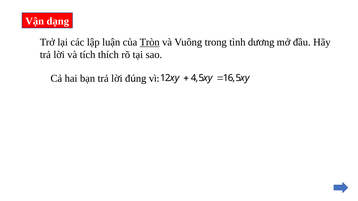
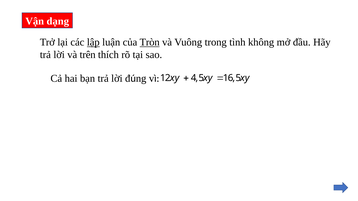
lập underline: none -> present
dương: dương -> không
tích: tích -> trên
